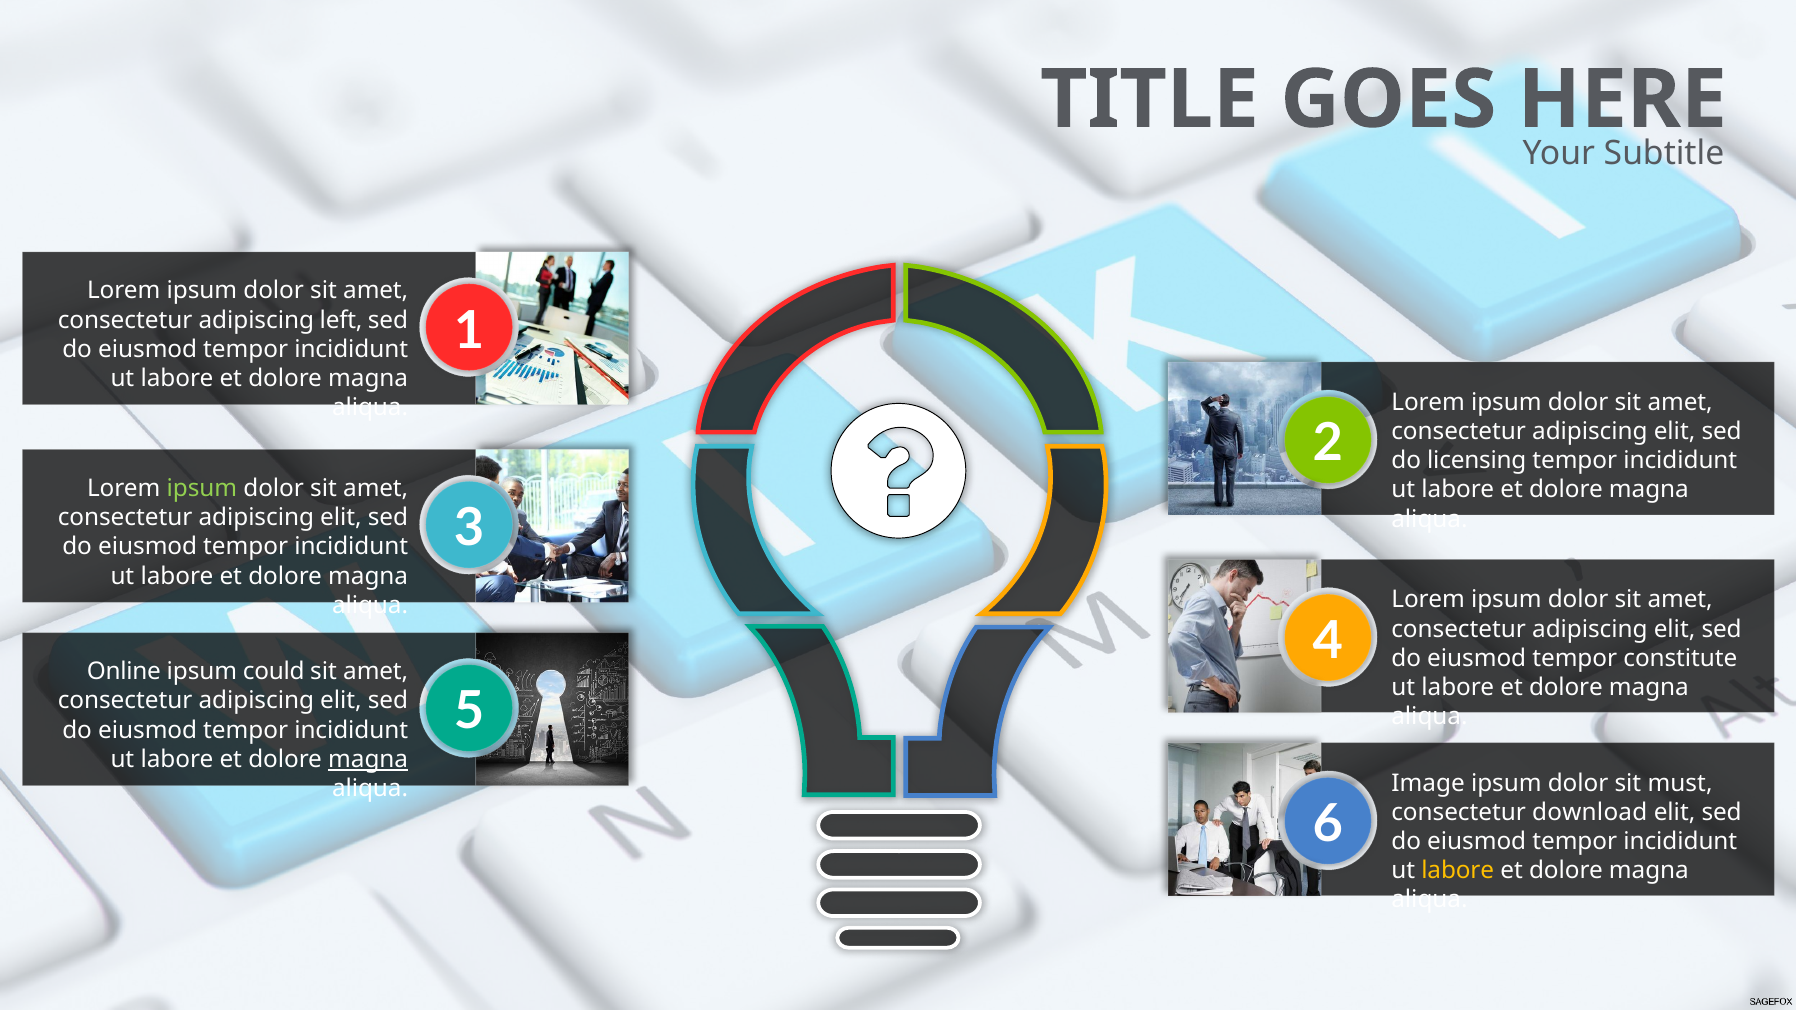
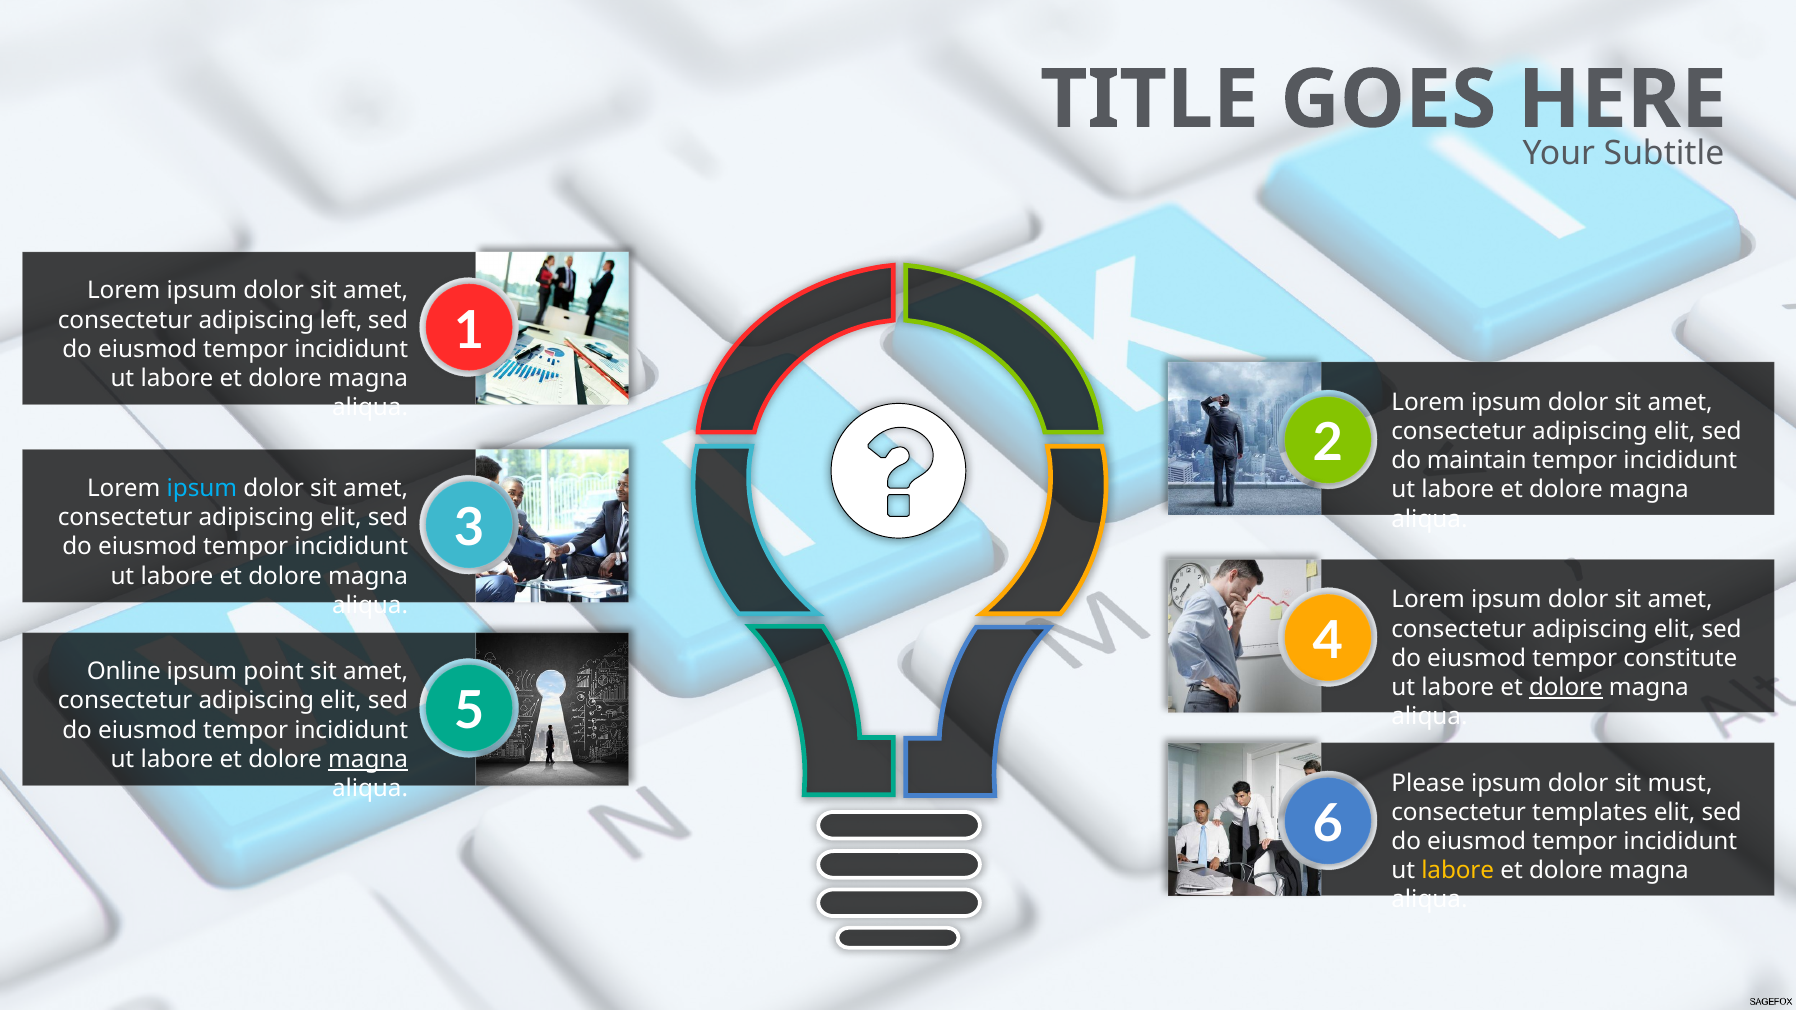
licensing: licensing -> maintain
ipsum at (202, 488) colour: light green -> light blue
could: could -> point
dolore at (1566, 688) underline: none -> present
Image: Image -> Please
download: download -> templates
